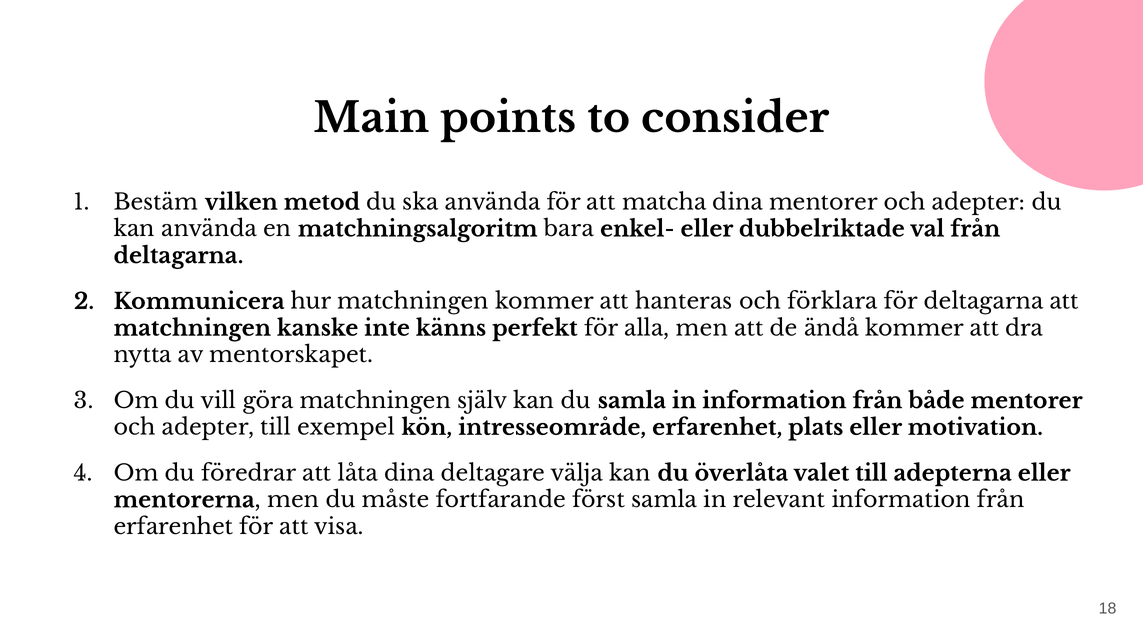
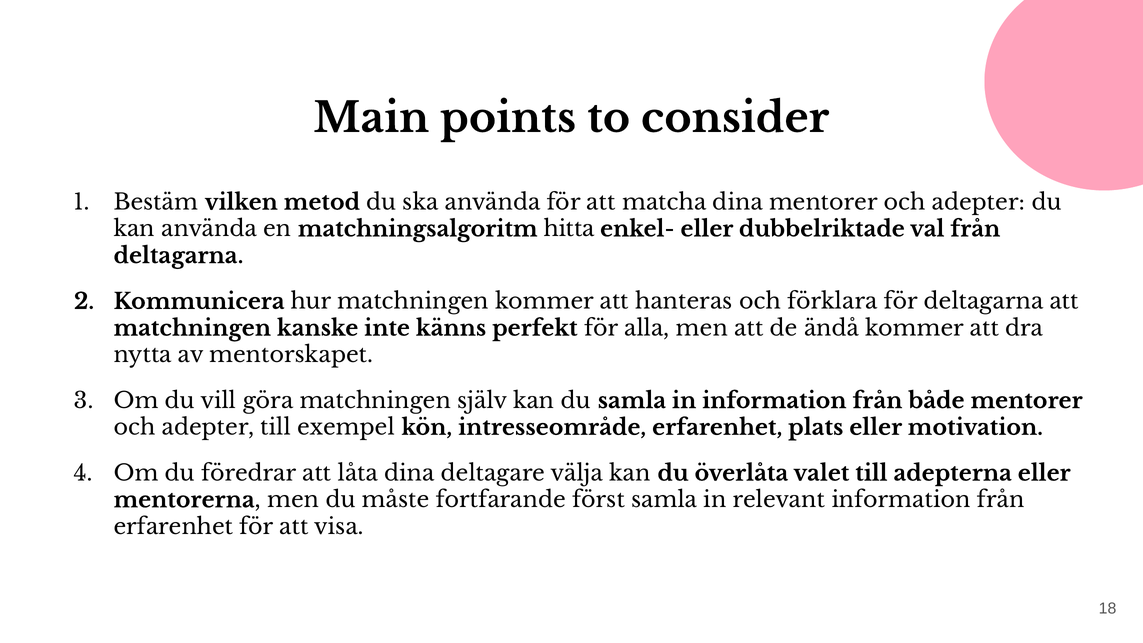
bara: bara -> hitta
